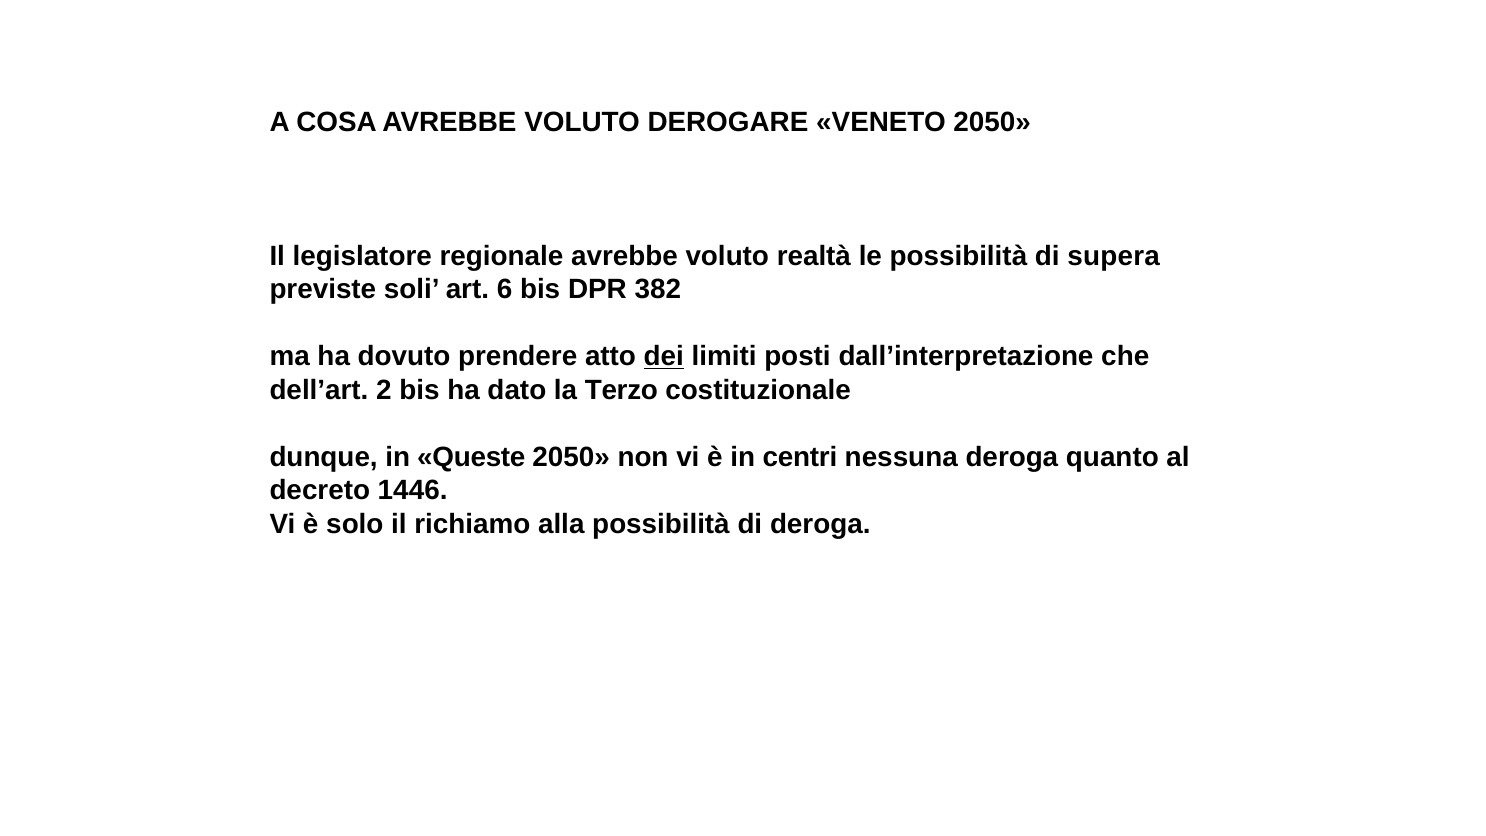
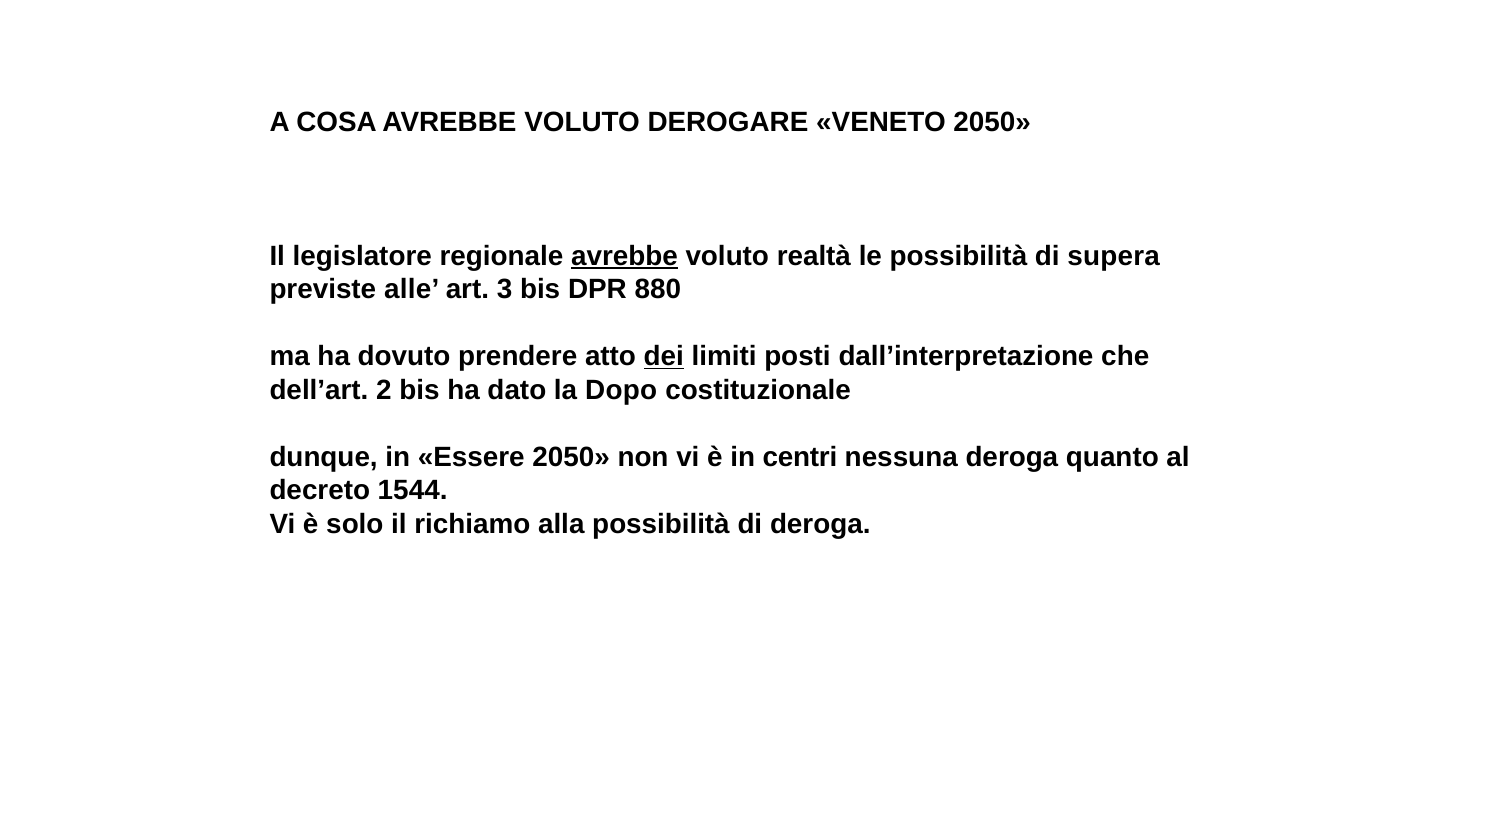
avrebbe at (624, 256) underline: none -> present
soli: soli -> alle
6: 6 -> 3
382: 382 -> 880
Terzo: Terzo -> Dopo
Queste: Queste -> Essere
1446: 1446 -> 1544
